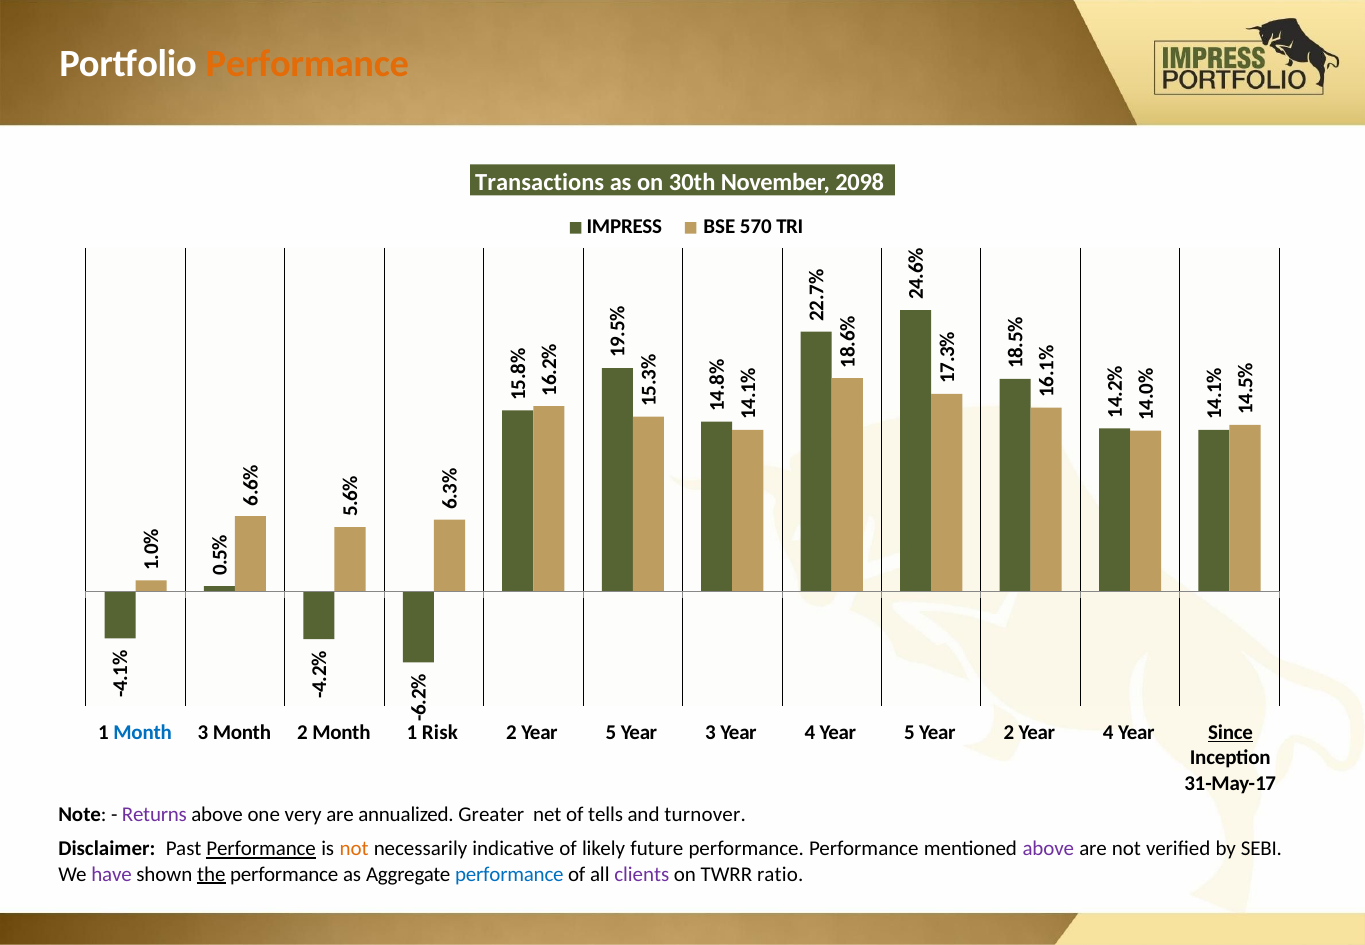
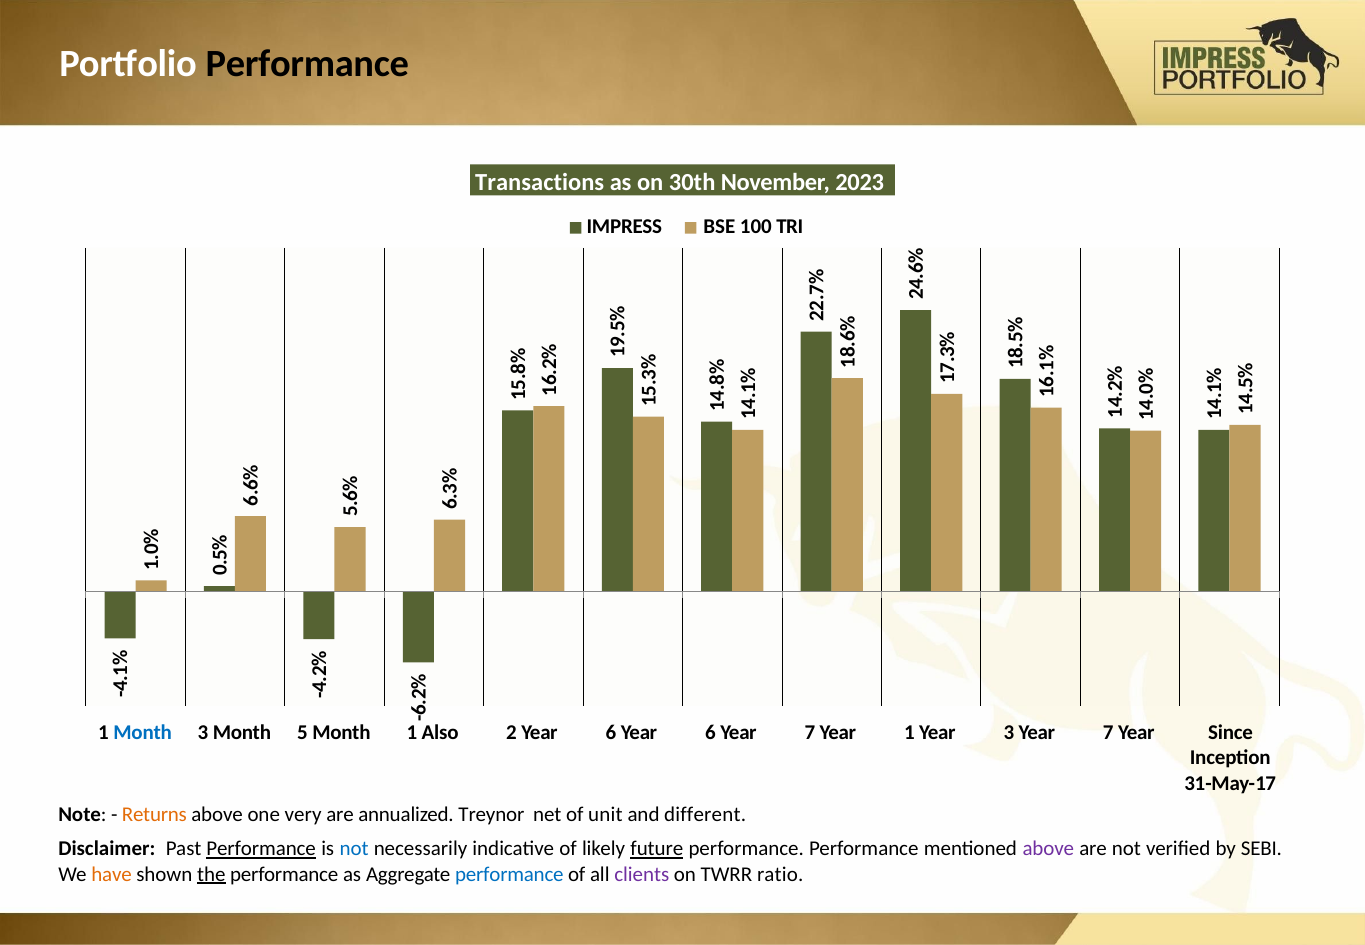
Performance at (307, 64) colour: orange -> black
2098: 2098 -> 2023
570: 570 -> 100
Month 2: 2 -> 5
Risk: Risk -> Also
2 Year 5: 5 -> 6
3 at (710, 732): 3 -> 6
4 at (810, 732): 4 -> 7
5 at (909, 732): 5 -> 1
Year 2: 2 -> 3
4 at (1108, 732): 4 -> 7
Since underline: present -> none
Returns colour: purple -> orange
Greater: Greater -> Treynor
tells: tells -> unit
turnover: turnover -> different
not at (354, 849) colour: orange -> blue
future underline: none -> present
have colour: purple -> orange
